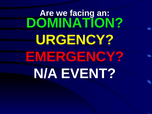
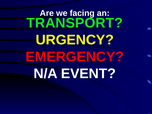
DOMINATION: DOMINATION -> TRANSPORT
